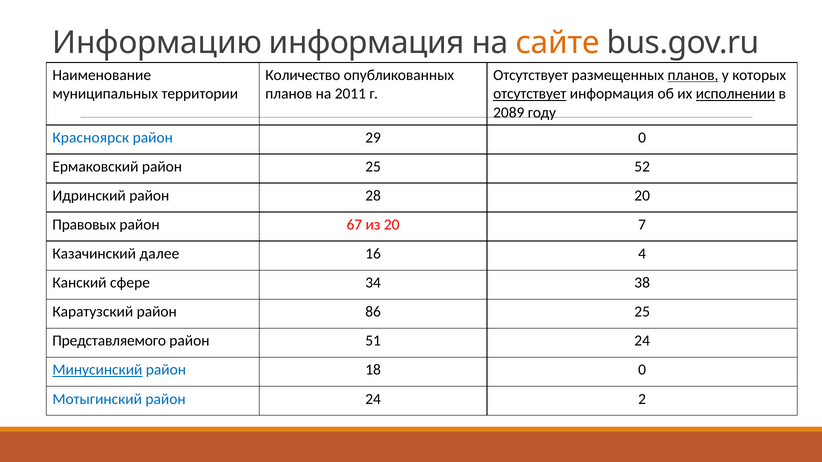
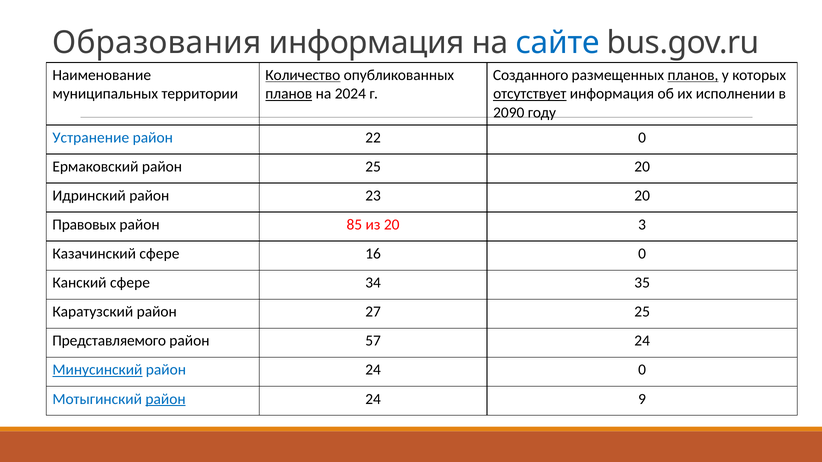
Информацию: Информацию -> Образования
сайте colour: orange -> blue
Количество underline: none -> present
Отсутствует at (531, 75): Отсутствует -> Созданного
планов at (289, 94) underline: none -> present
2011: 2011 -> 2024
исполнении underline: present -> none
2089: 2089 -> 2090
Красноярск: Красноярск -> Устранение
29: 29 -> 22
25 52: 52 -> 20
28: 28 -> 23
67: 67 -> 85
7: 7 -> 3
Казачинский далее: далее -> сфере
16 4: 4 -> 0
38: 38 -> 35
86: 86 -> 27
51: 51 -> 57
18 at (373, 370): 18 -> 24
район at (166, 399) underline: none -> present
2: 2 -> 9
